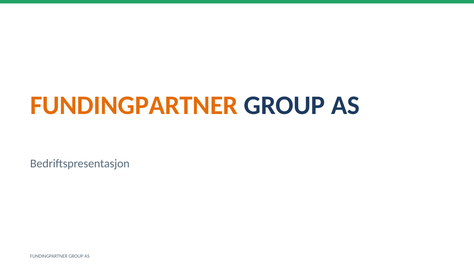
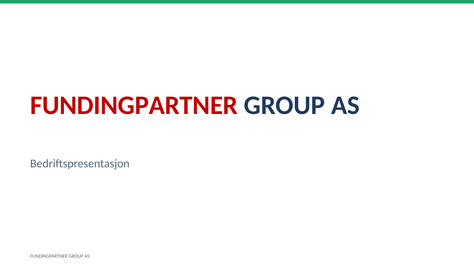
FUNDINGPARTNER at (134, 105) colour: orange -> red
